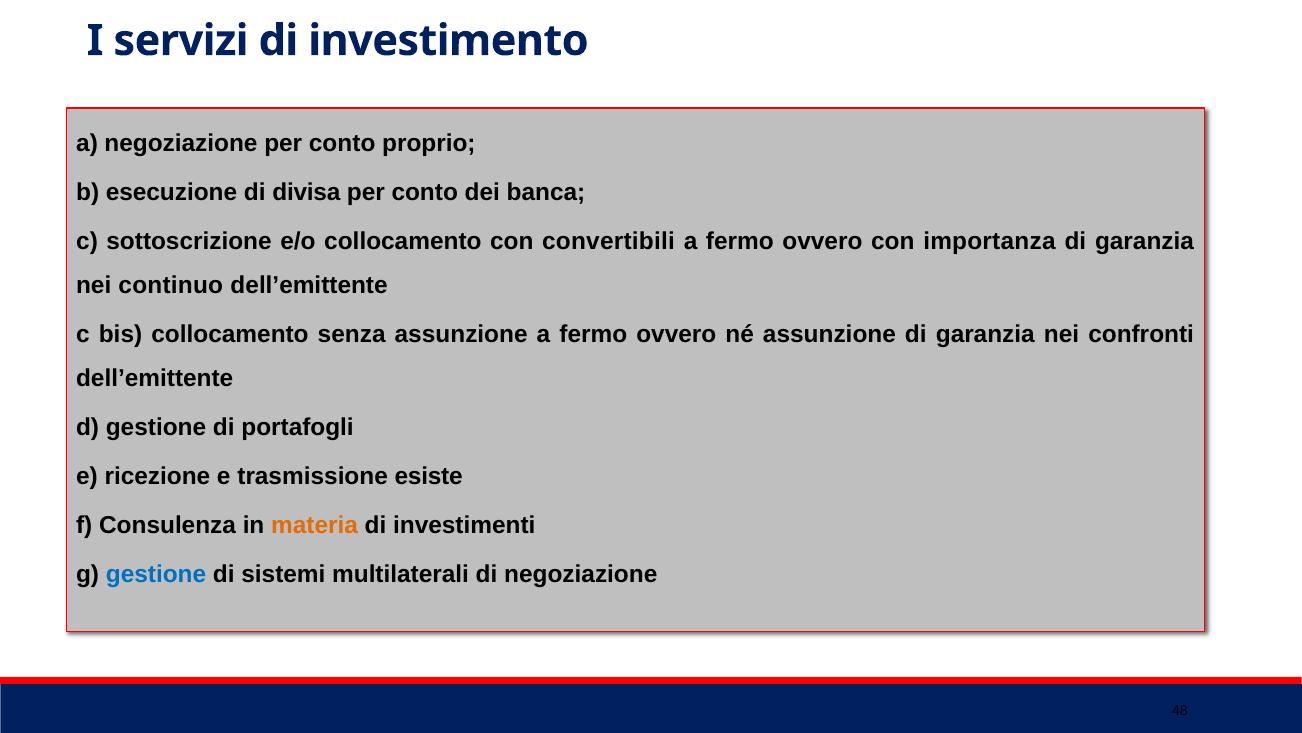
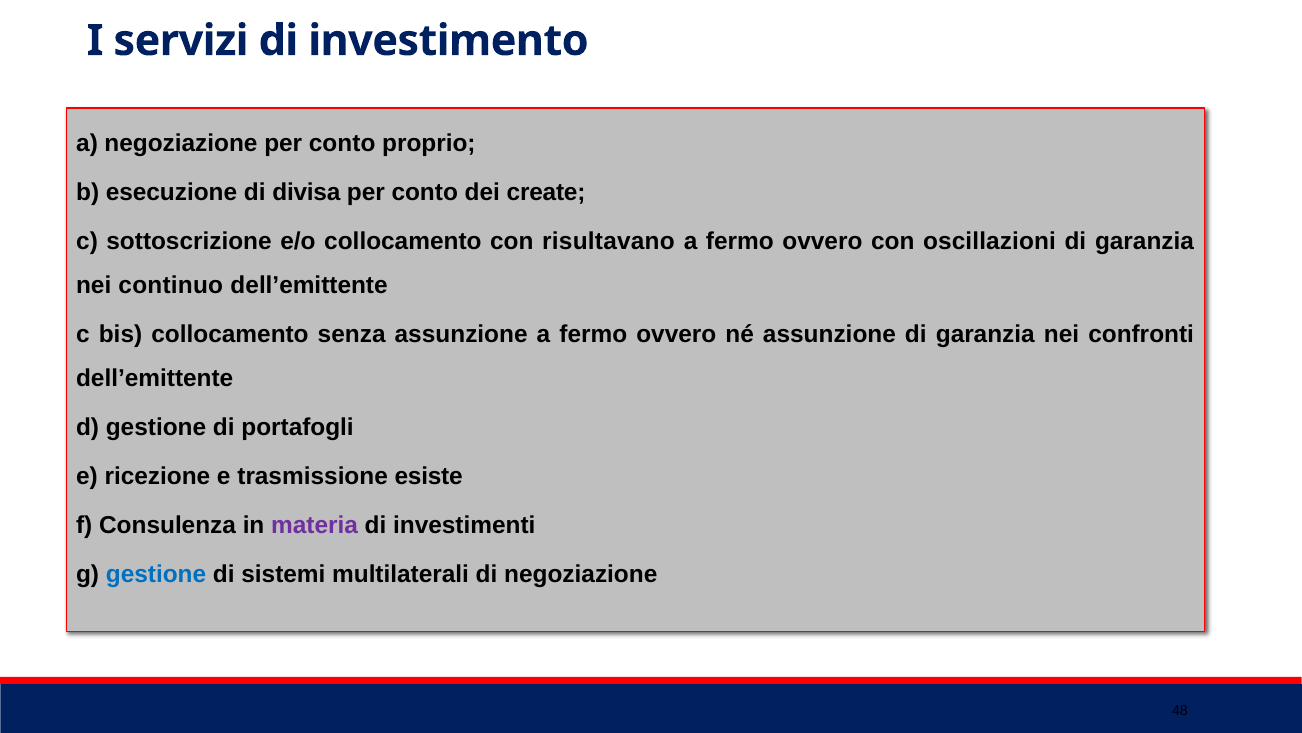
banca: banca -> create
convertibili: convertibili -> risultavano
importanza: importanza -> oscillazioni
materia colour: orange -> purple
